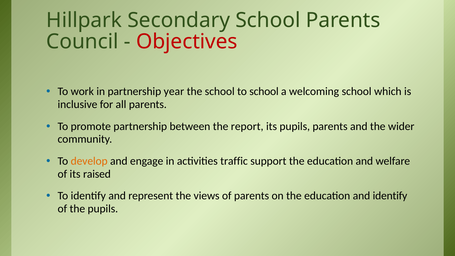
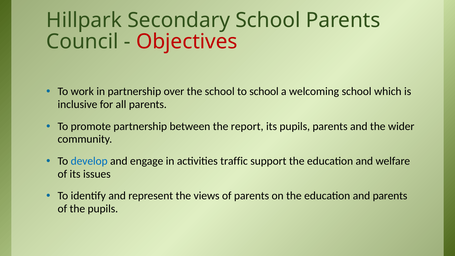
year: year -> over
develop colour: orange -> blue
raised: raised -> issues
and identify: identify -> parents
